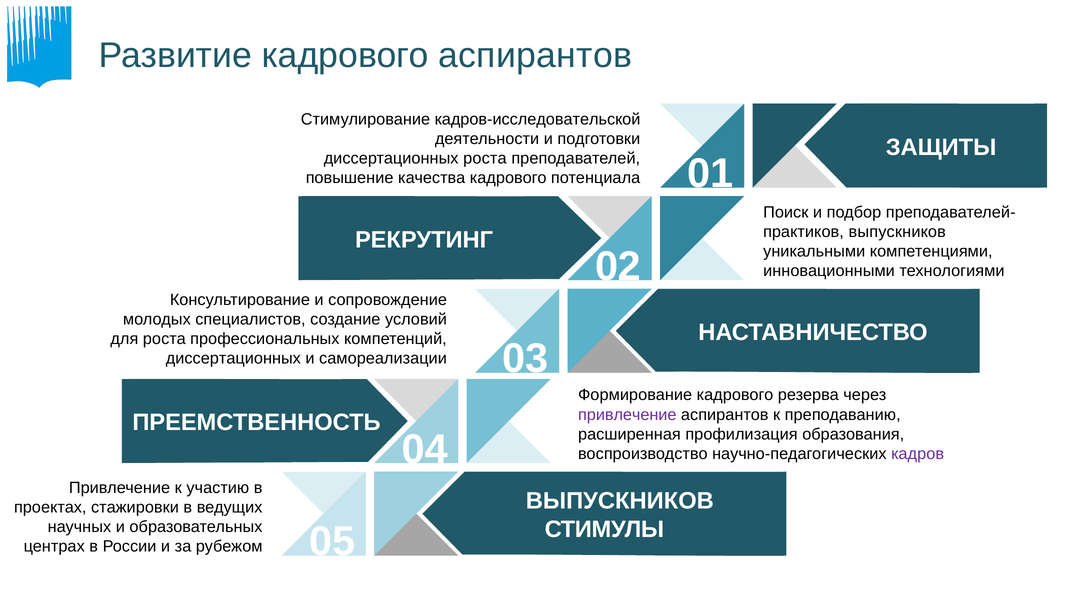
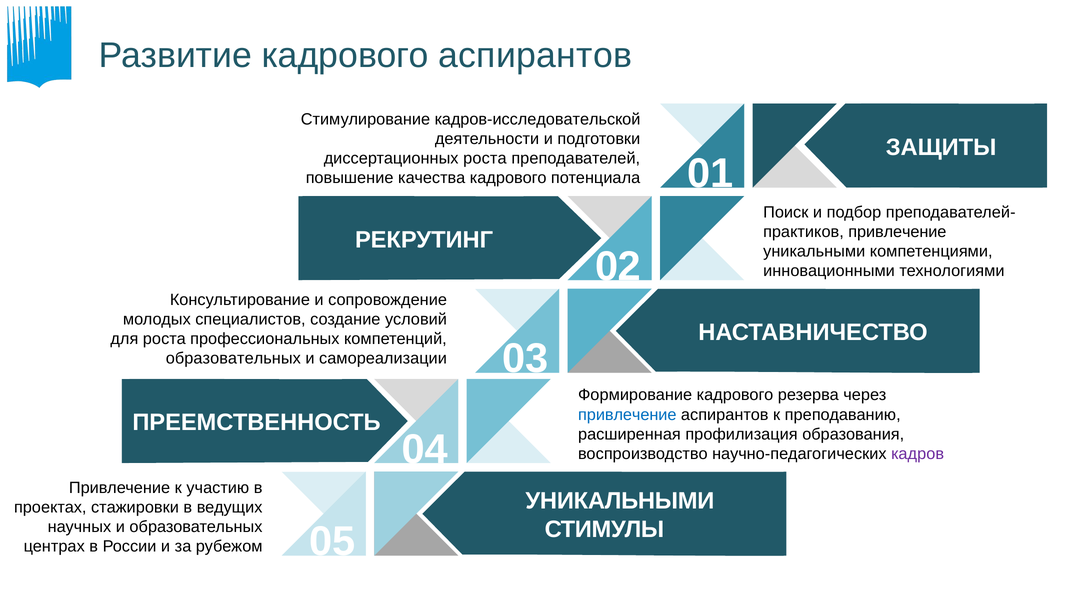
выпускников at (897, 232): выпускников -> привлечение
диссертационных at (233, 358): диссертационных -> образовательных
привлечение at (627, 415) colour: purple -> blue
ВЫПУСКНИКОВ at (620, 501): ВЫПУСКНИКОВ -> УНИКАЛЬНЫМИ
